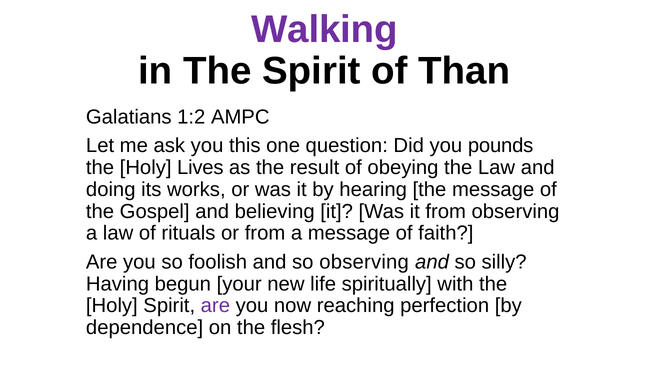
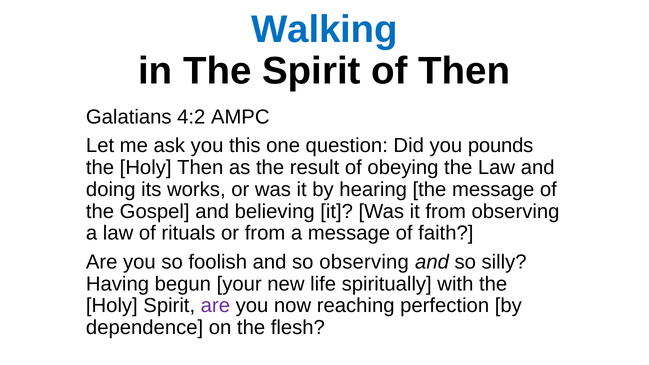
Walking colour: purple -> blue
of Than: Than -> Then
1:2: 1:2 -> 4:2
Holy Lives: Lives -> Then
